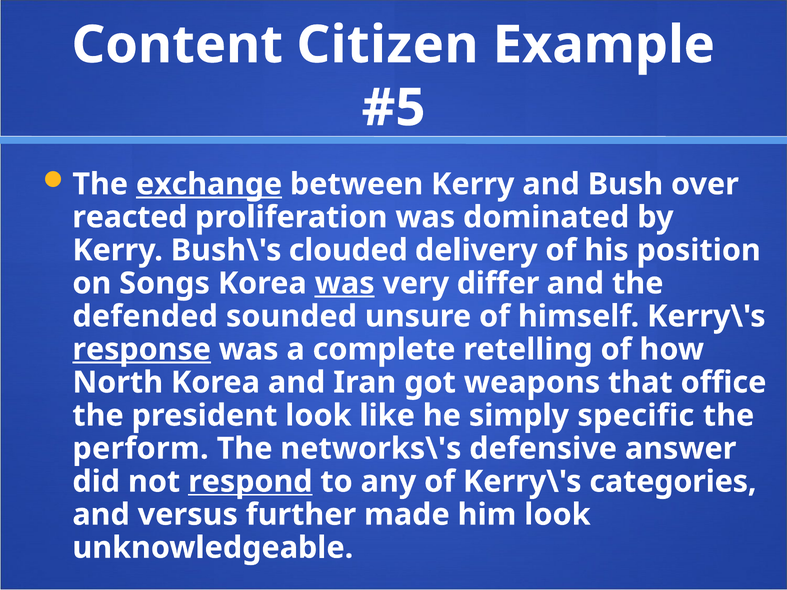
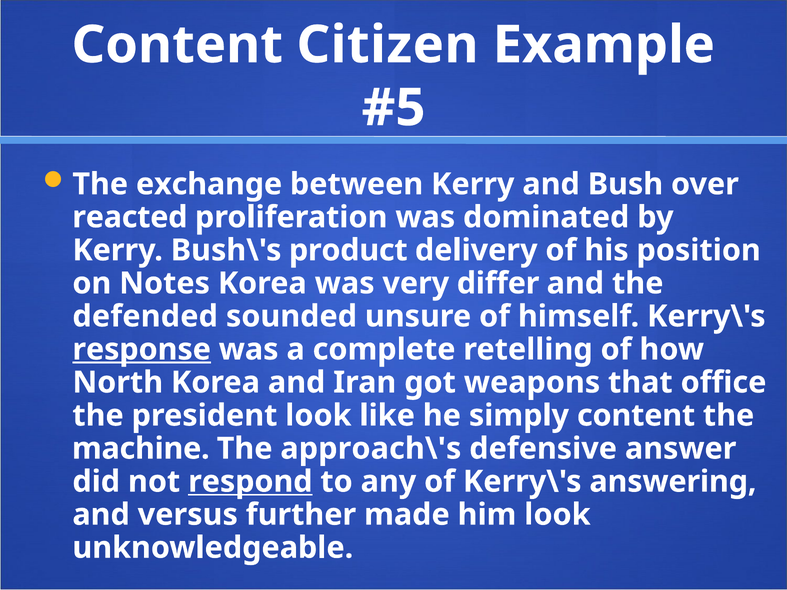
exchange underline: present -> none
clouded: clouded -> product
Songs: Songs -> Notes
was at (345, 283) underline: present -> none
simply specific: specific -> content
perform: perform -> machine
networks\'s: networks\'s -> approach\'s
categories: categories -> answering
